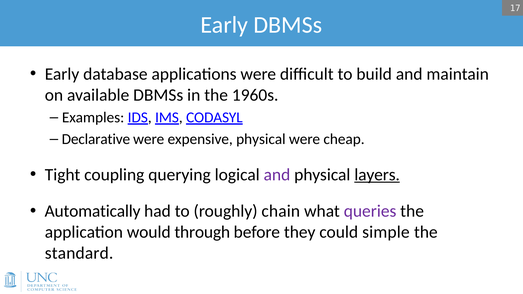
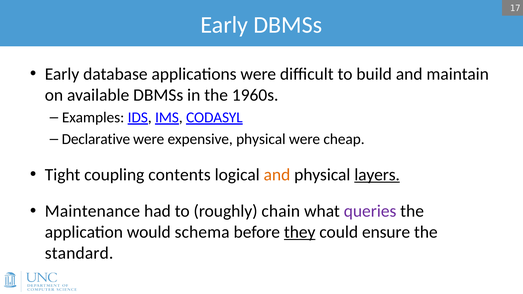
querying: querying -> contents
and at (277, 175) colour: purple -> orange
Automatically: Automatically -> Maintenance
through: through -> schema
they underline: none -> present
simple: simple -> ensure
